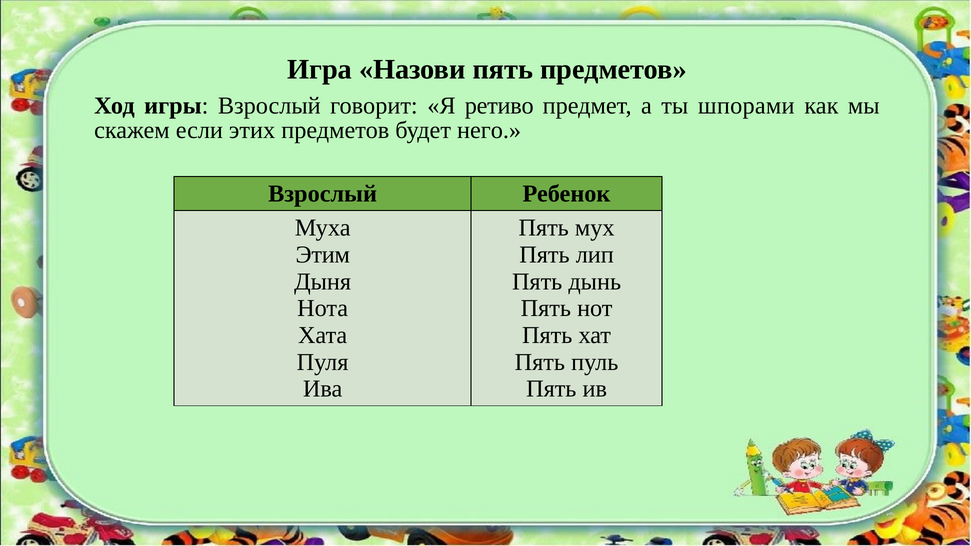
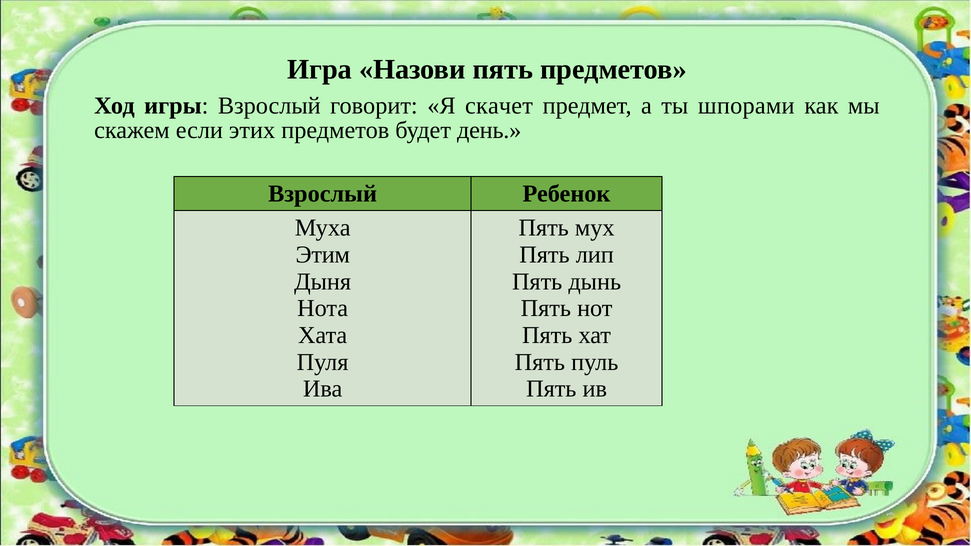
ретиво: ретиво -> скачет
него: него -> день
